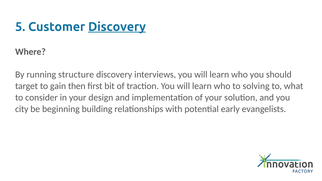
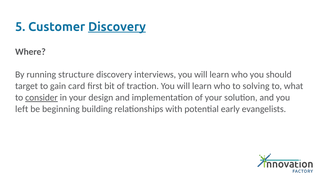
then: then -> card
consider underline: none -> present
city: city -> left
